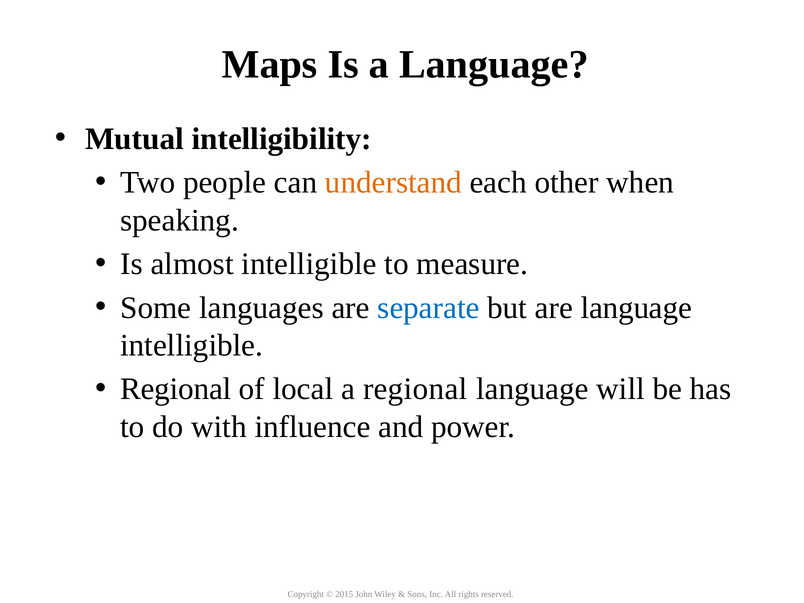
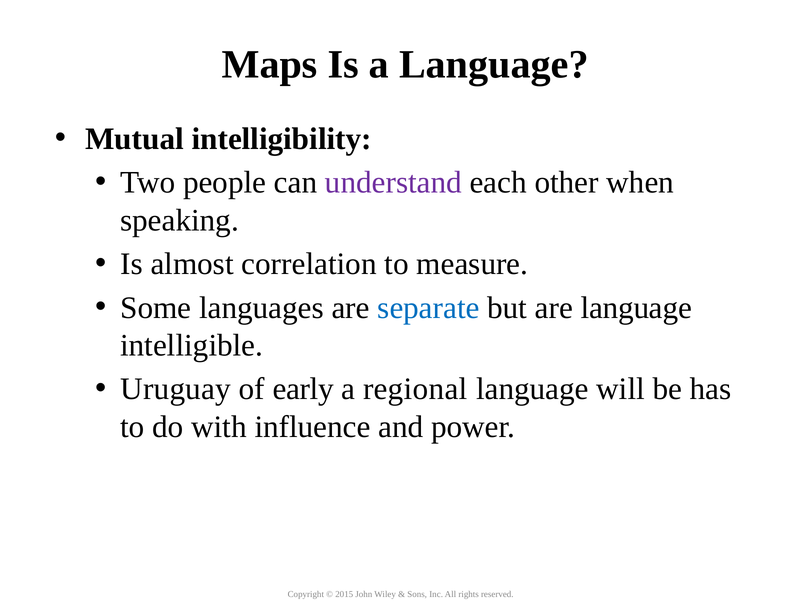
understand colour: orange -> purple
almost intelligible: intelligible -> correlation
Regional at (176, 389): Regional -> Uruguay
local: local -> early
